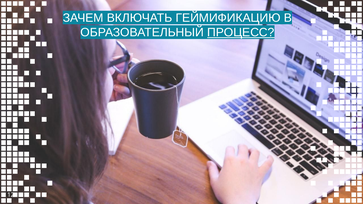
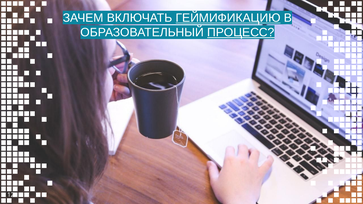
ГЕЙМИФИКАЦИЮ underline: none -> present
